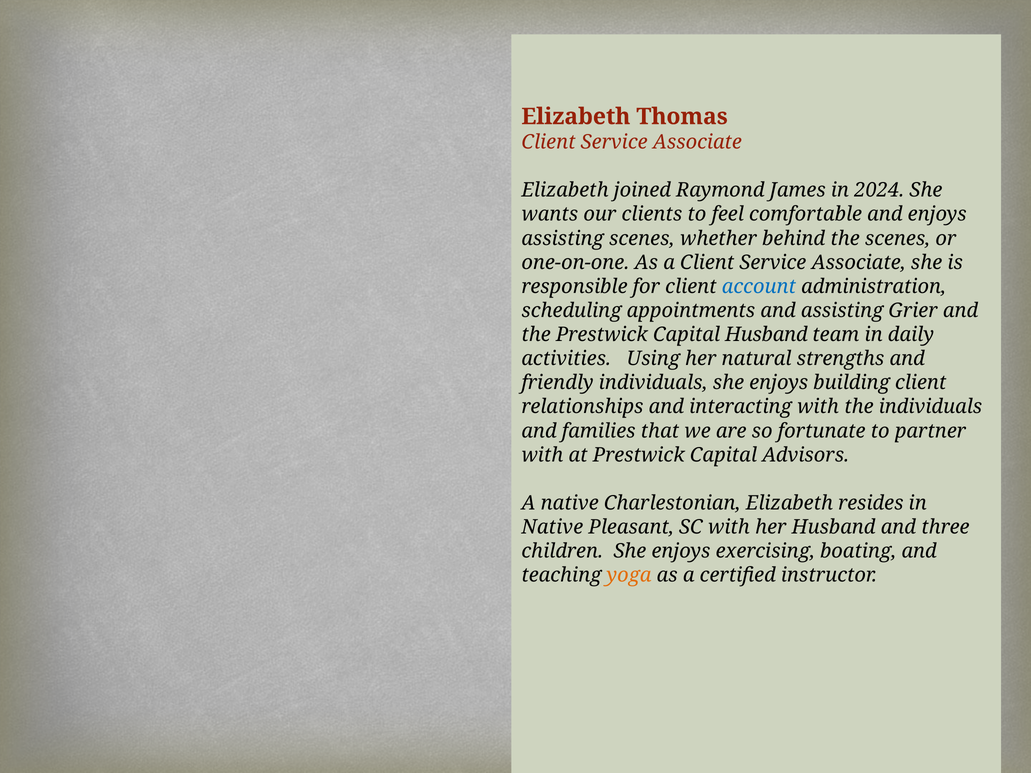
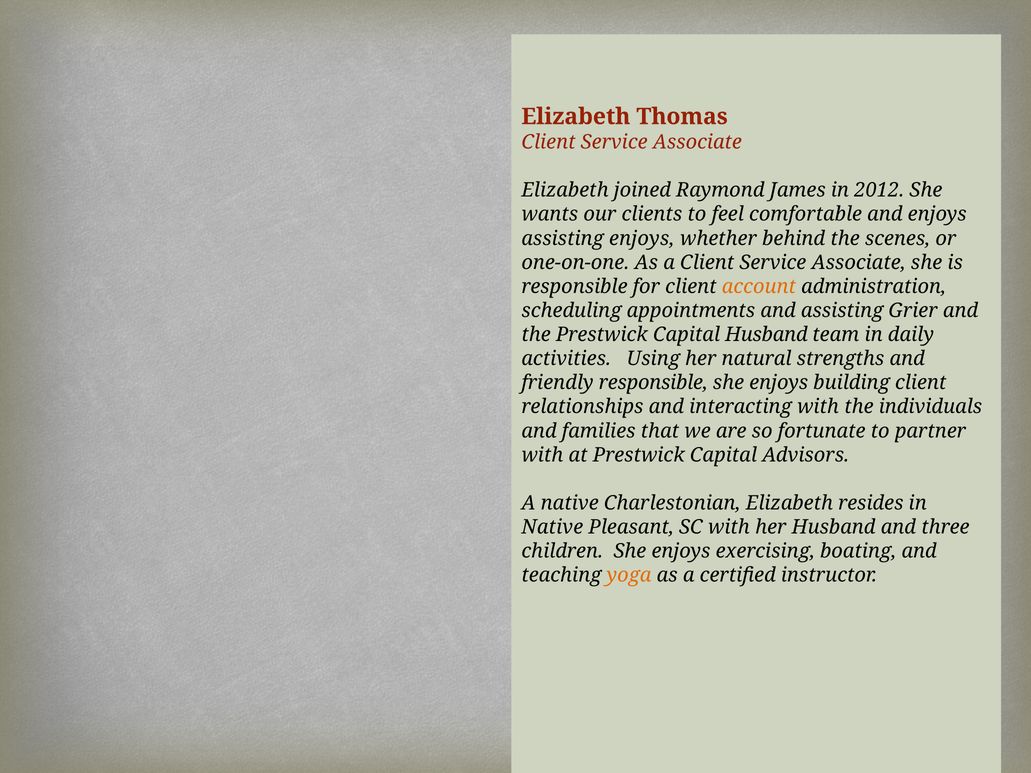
2024: 2024 -> 2012
assisting scenes: scenes -> enjoys
account colour: blue -> orange
friendly individuals: individuals -> responsible
